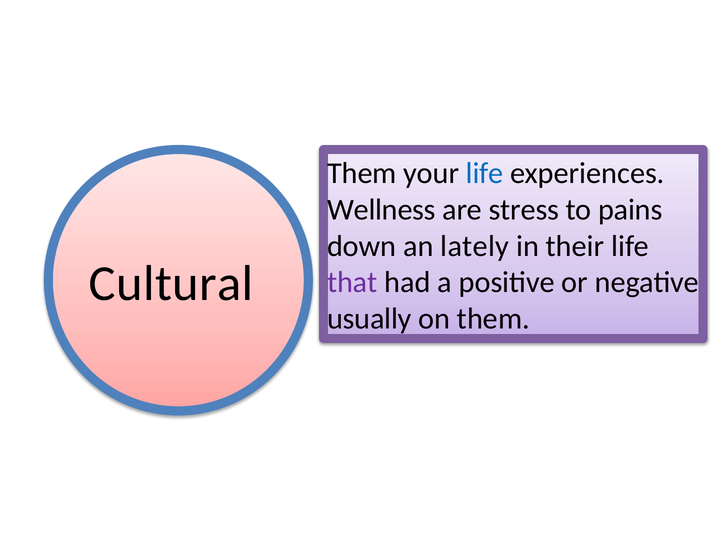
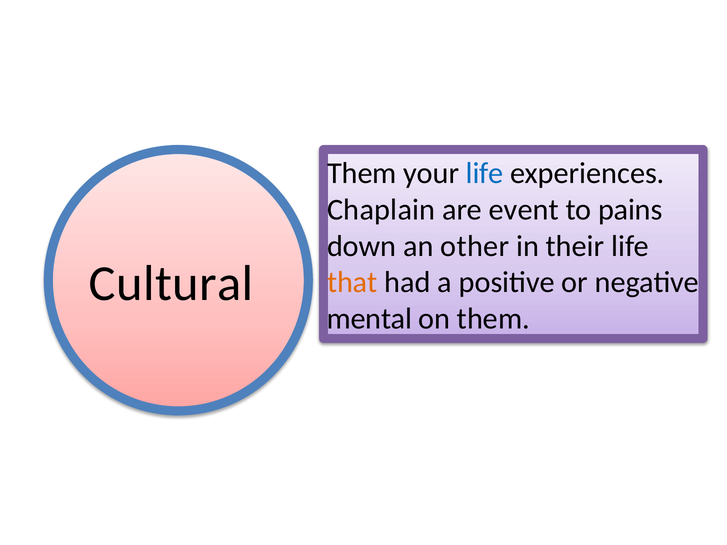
Wellness: Wellness -> Chaplain
stress: stress -> event
lately: lately -> other
that colour: purple -> orange
usually: usually -> mental
